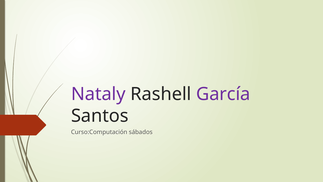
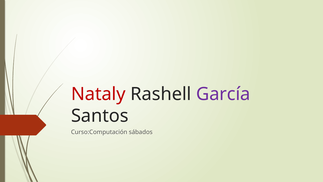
Nataly colour: purple -> red
